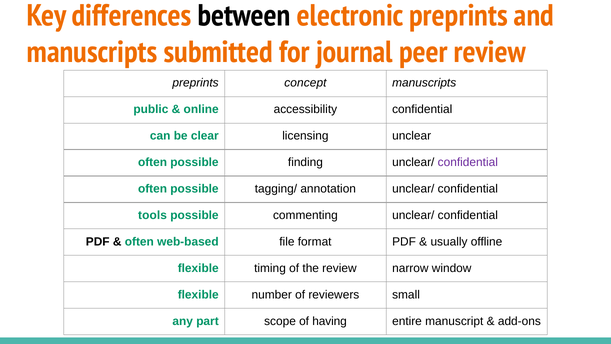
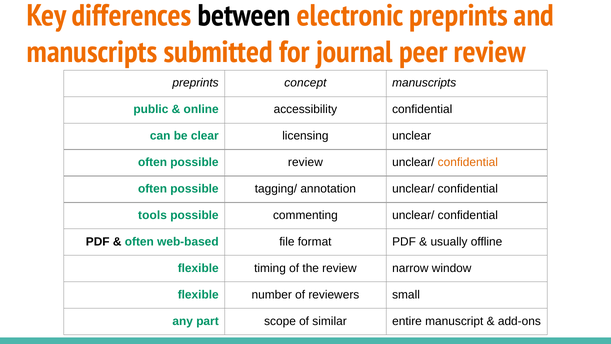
possible finding: finding -> review
confidential at (468, 162) colour: purple -> orange
having: having -> similar
